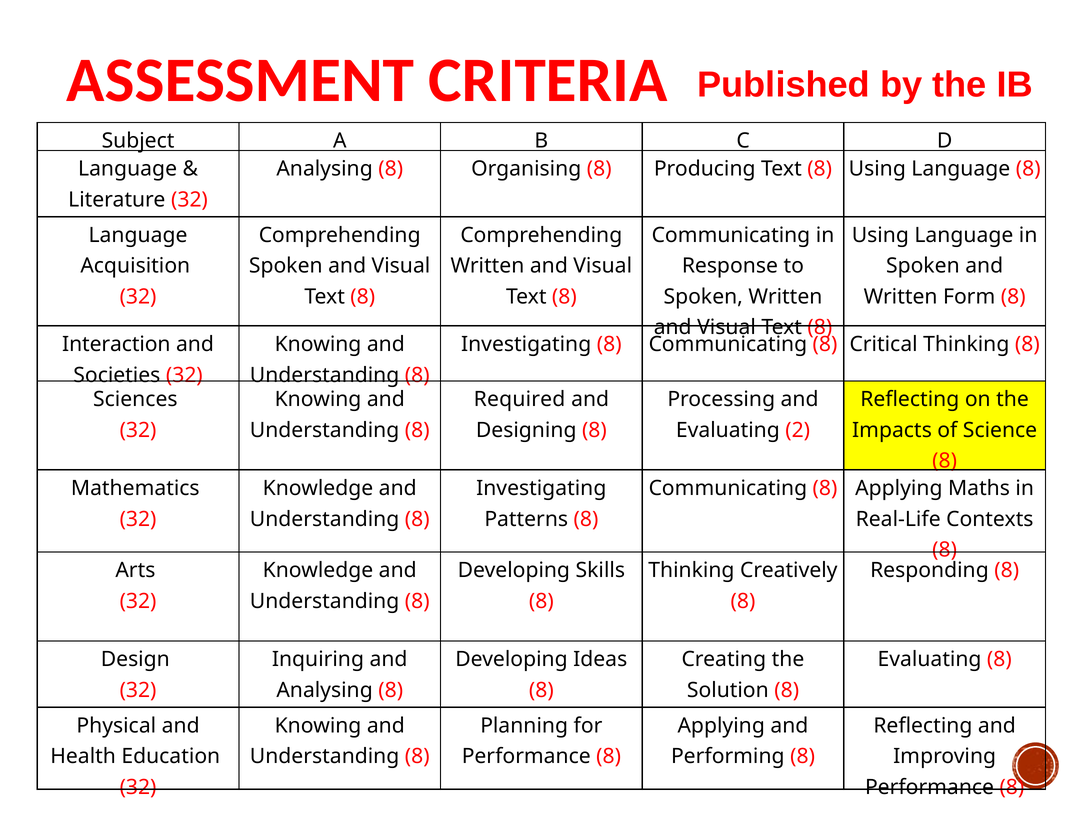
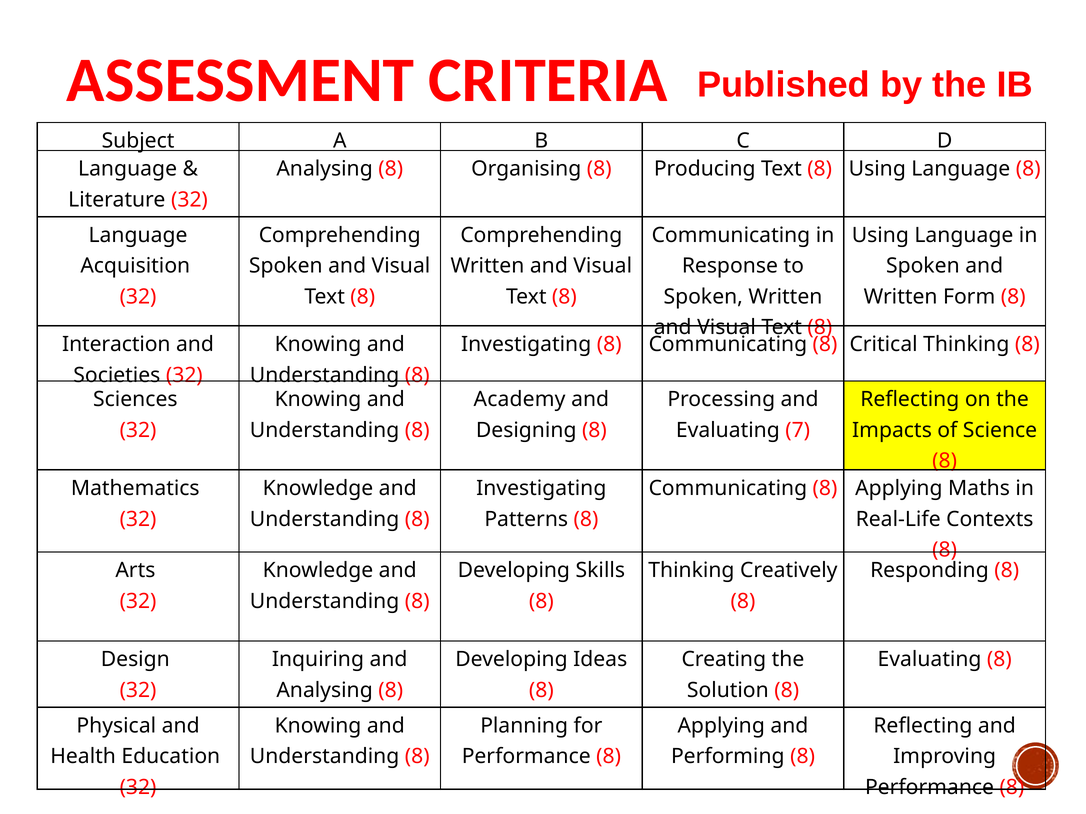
Required: Required -> Academy
2: 2 -> 7
